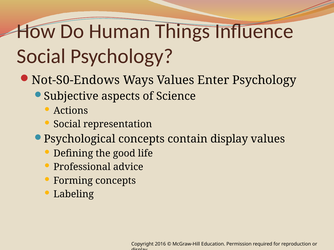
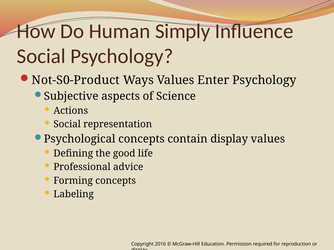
Things: Things -> Simply
Not-S0-Endows: Not-S0-Endows -> Not-S0-Product
